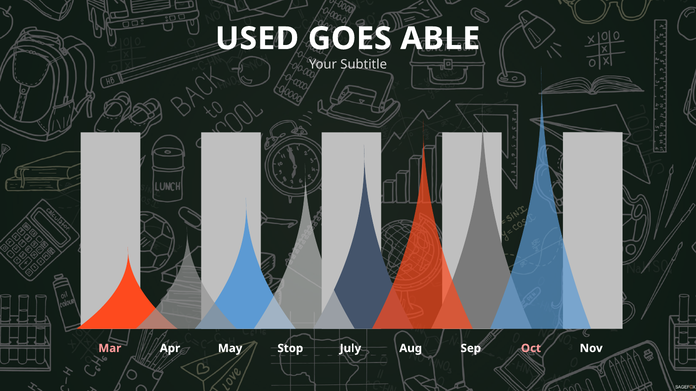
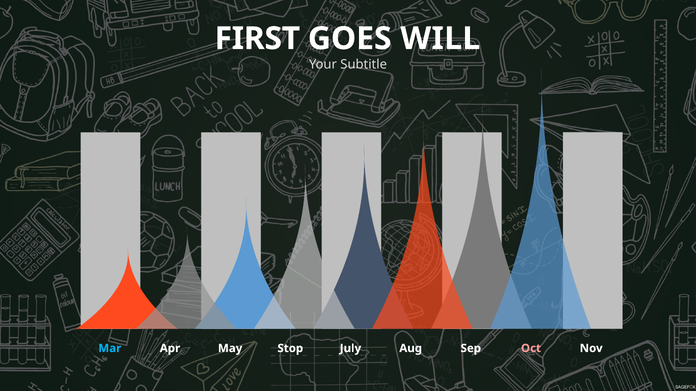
USED: USED -> FIRST
ABLE: ABLE -> WILL
Mar colour: pink -> light blue
